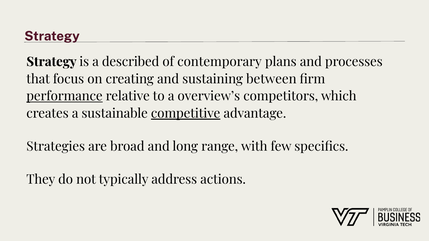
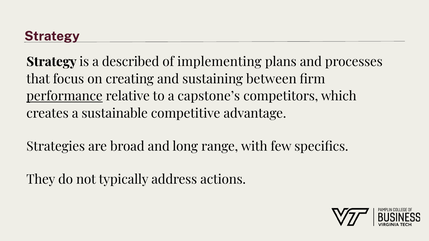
contemporary: contemporary -> implementing
overview’s: overview’s -> capstone’s
competitive underline: present -> none
